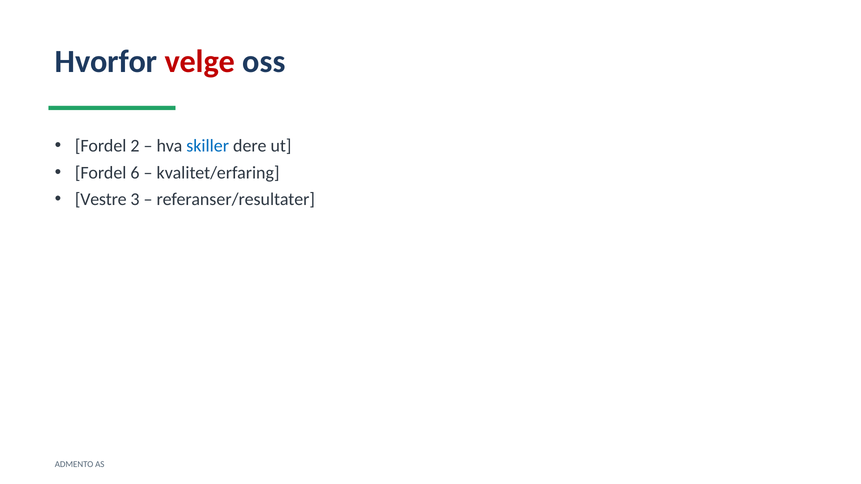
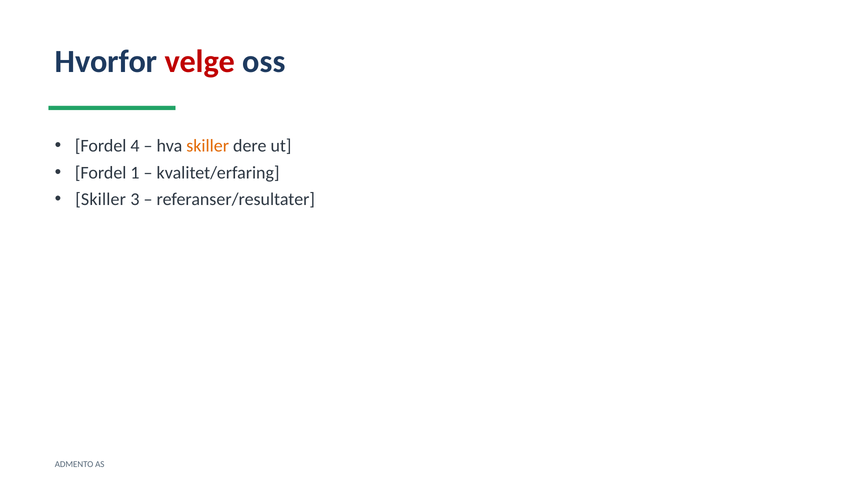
2: 2 -> 4
skiller at (208, 146) colour: blue -> orange
6: 6 -> 1
Vestre at (101, 200): Vestre -> Skiller
